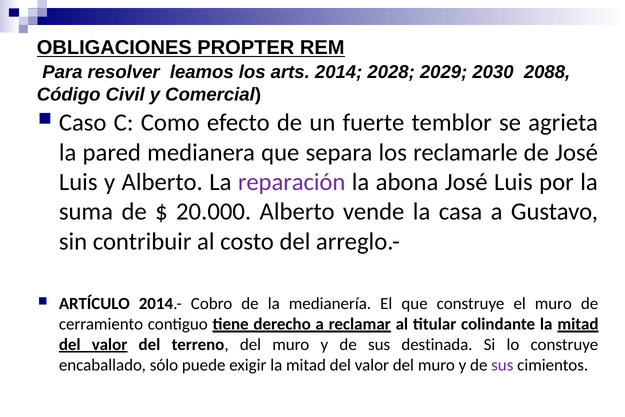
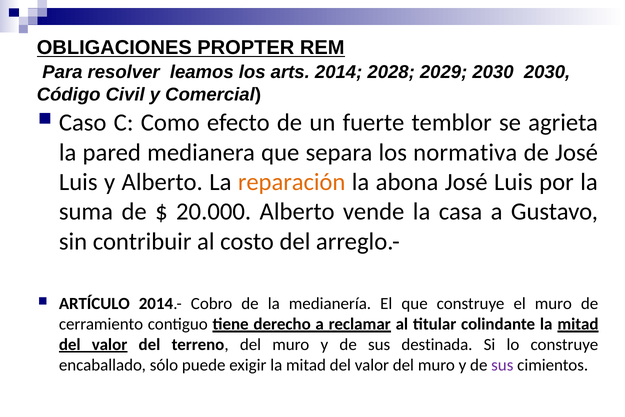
2030 2088: 2088 -> 2030
reclamarle: reclamarle -> normativa
reparación colour: purple -> orange
